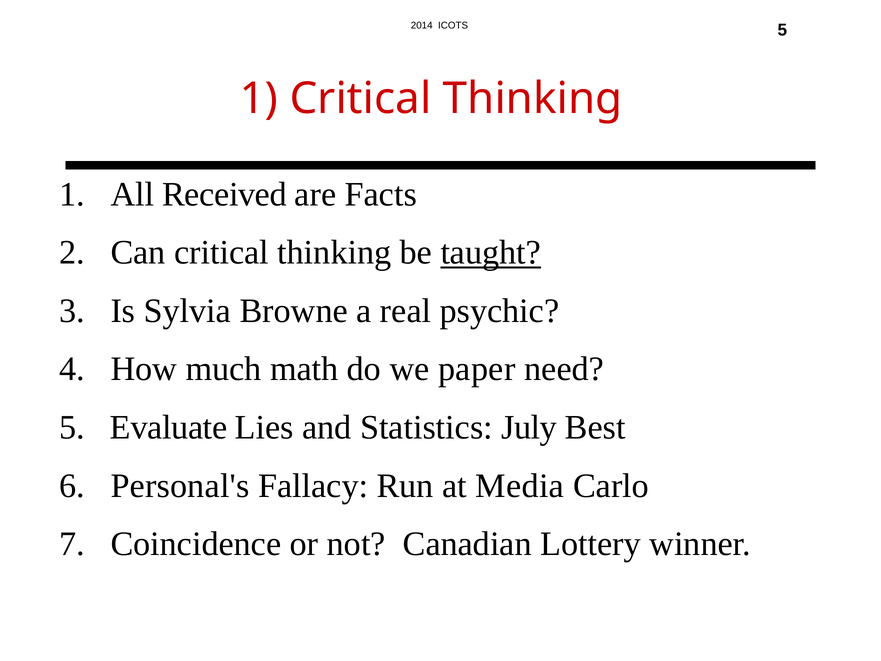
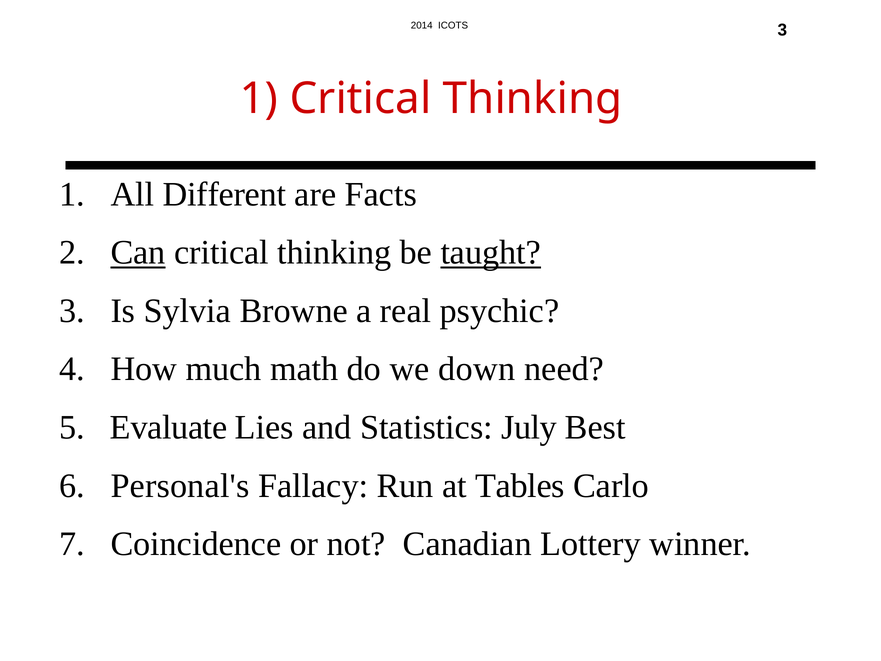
5 at (782, 30): 5 -> 3
Received: Received -> Different
Can underline: none -> present
paper: paper -> down
Media: Media -> Tables
